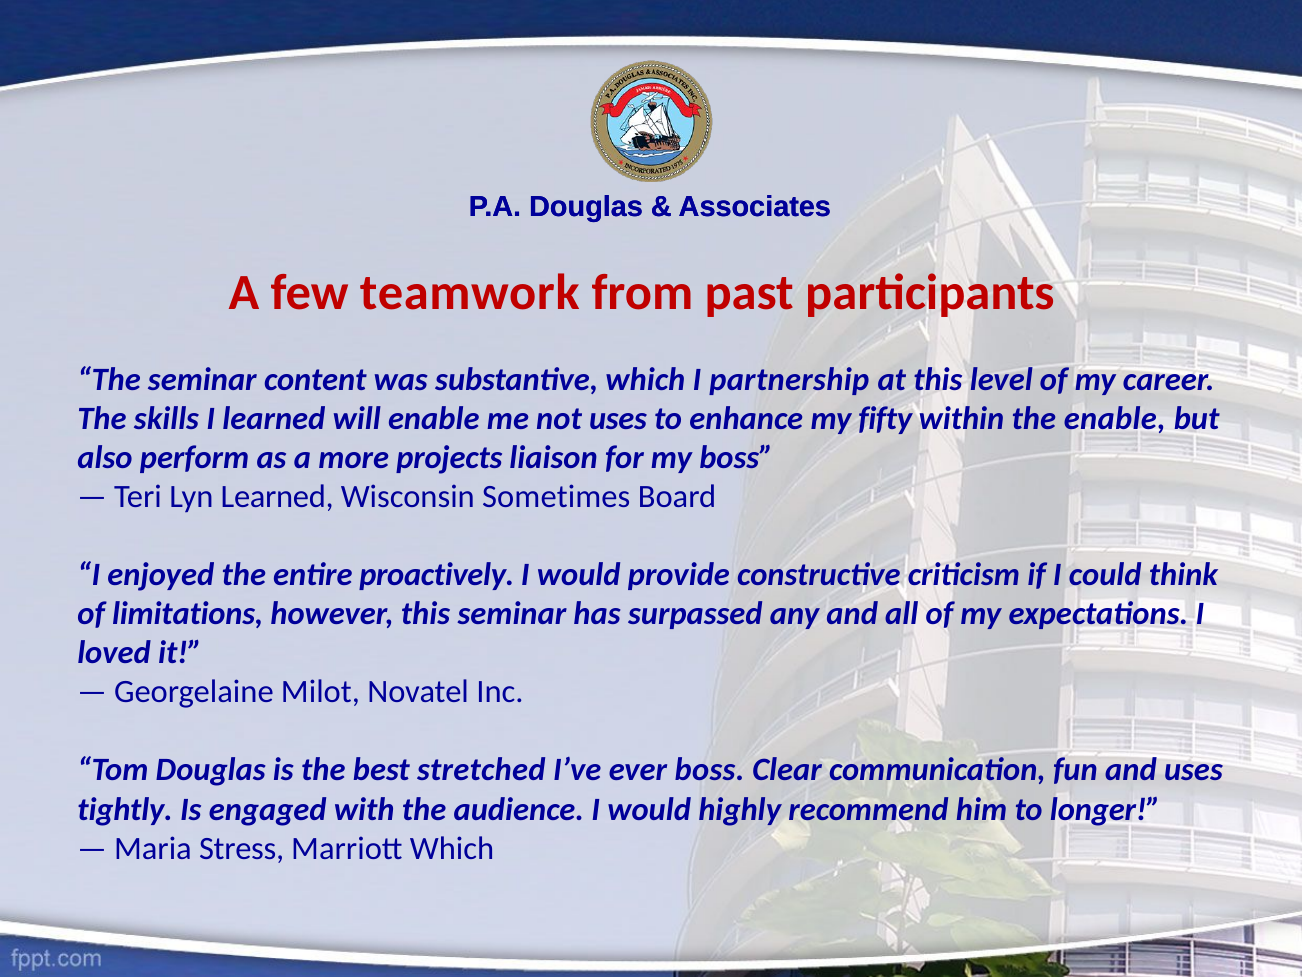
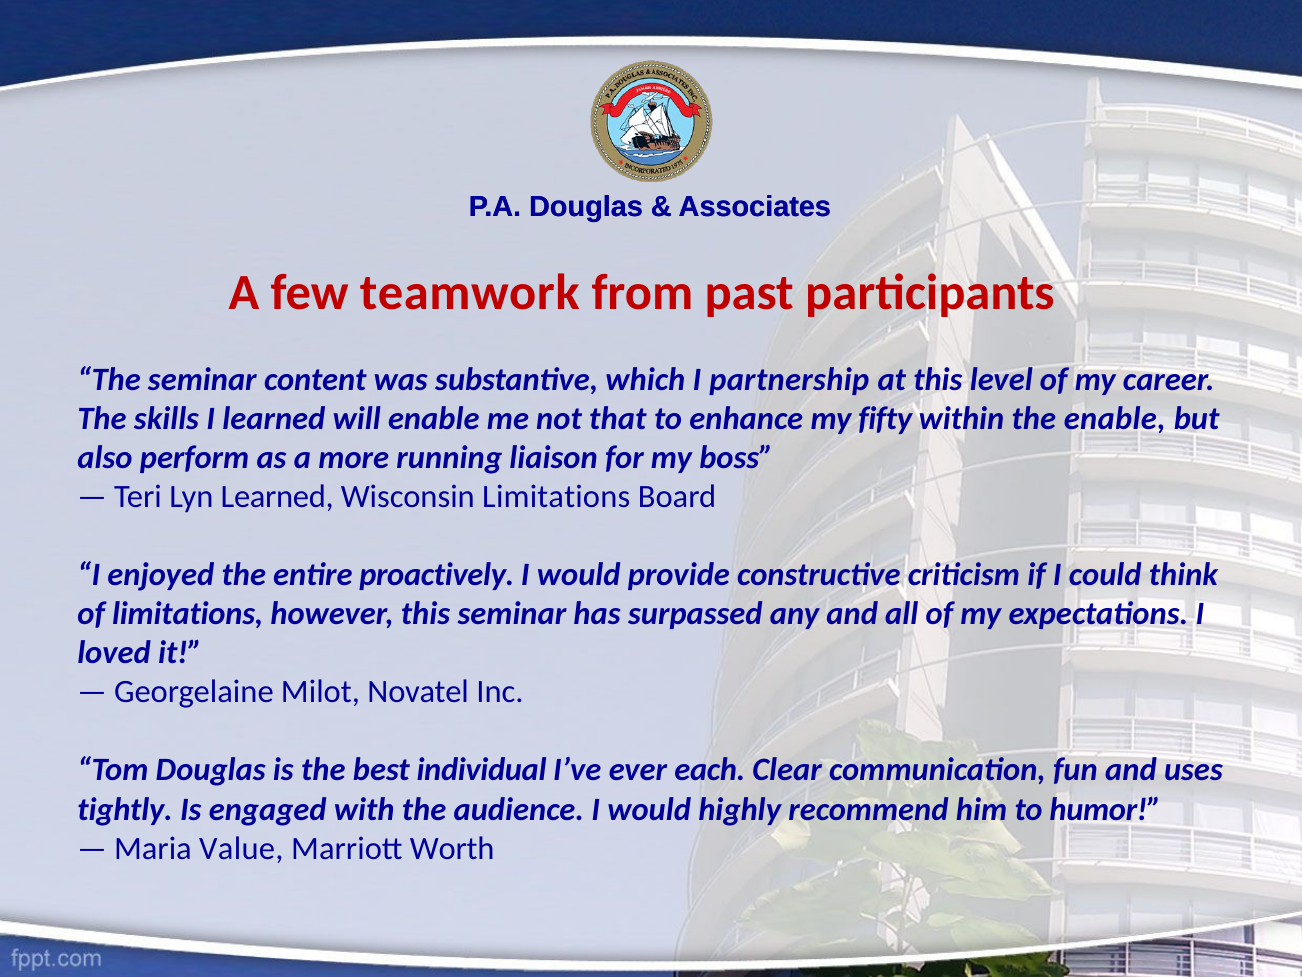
not uses: uses -> that
projects: projects -> running
Wisconsin Sometimes: Sometimes -> Limitations
stretched: stretched -> individual
ever boss: boss -> each
longer: longer -> humor
Stress: Stress -> Value
Marriott Which: Which -> Worth
